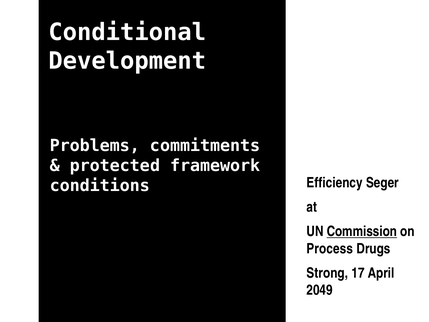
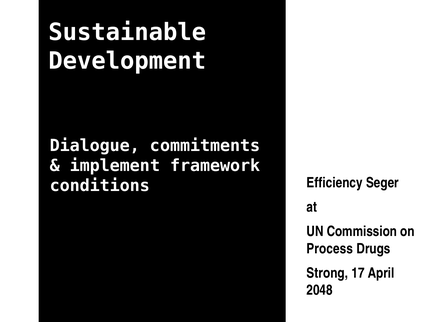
Conditional: Conditional -> Sustainable
Problems: Problems -> Dialogue
protected: protected -> implement
Commission underline: present -> none
2049: 2049 -> 2048
